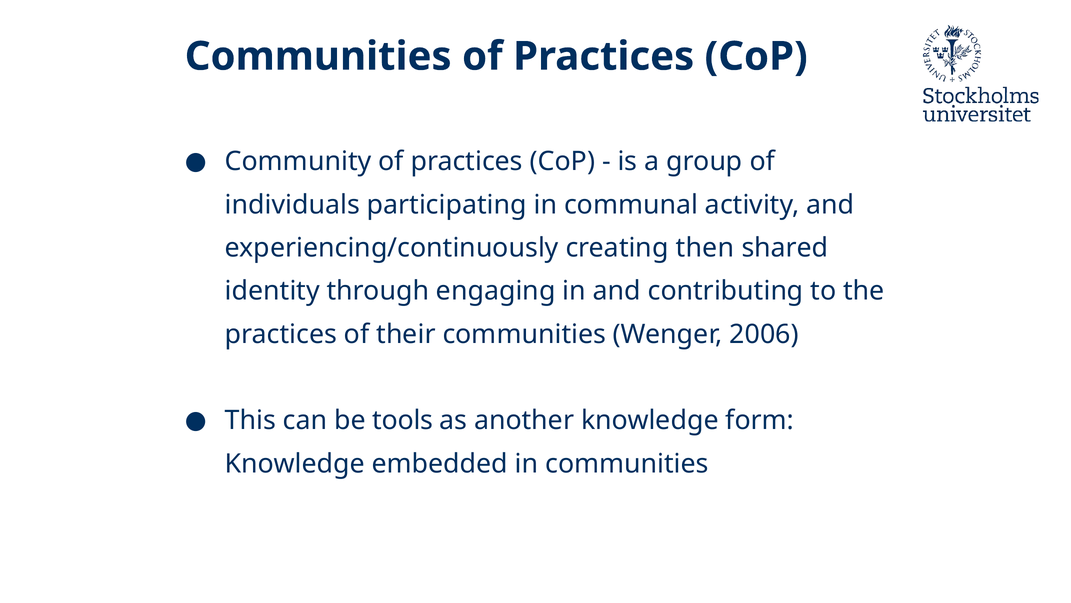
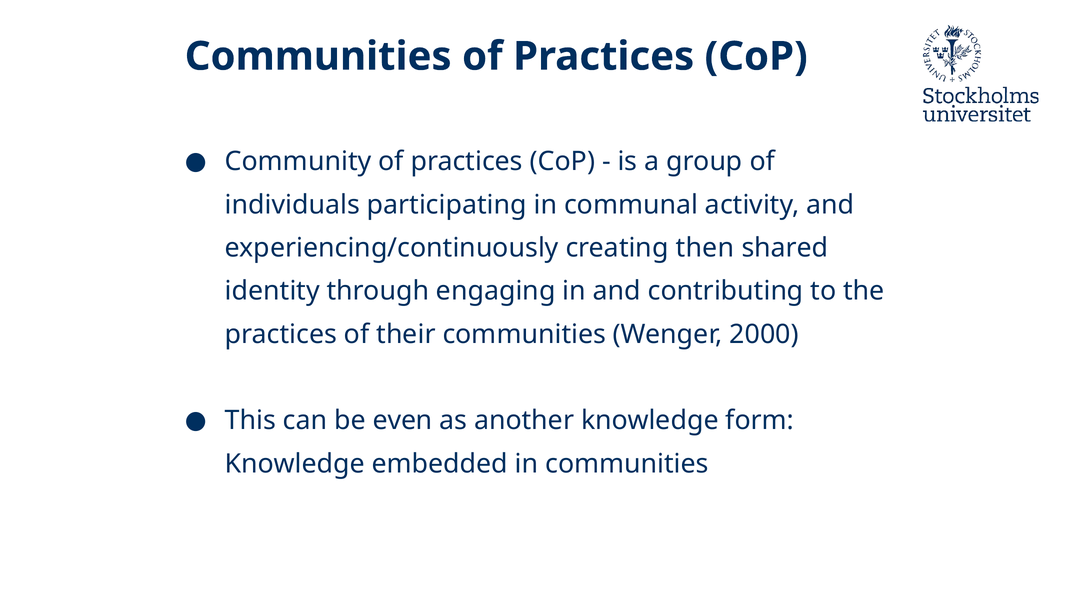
2006: 2006 -> 2000
tools: tools -> even
